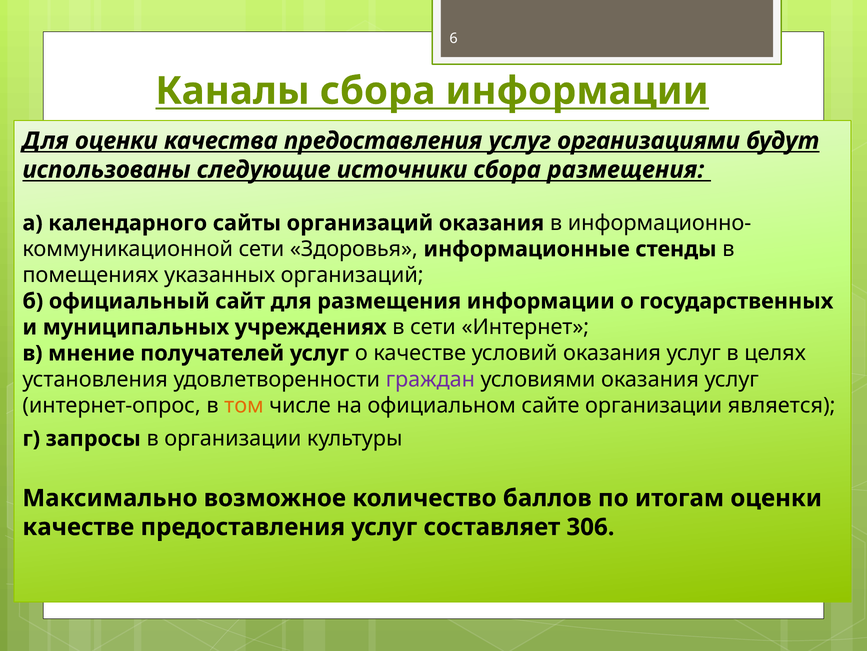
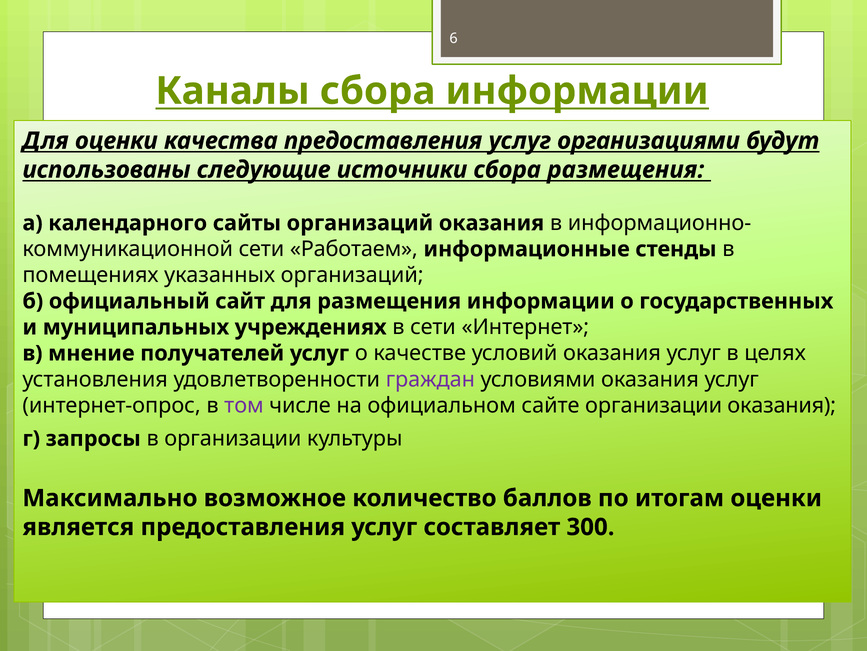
Здоровья: Здоровья -> Работаем
том colour: orange -> purple
организации является: является -> оказания
качестве at (78, 527): качестве -> является
306: 306 -> 300
